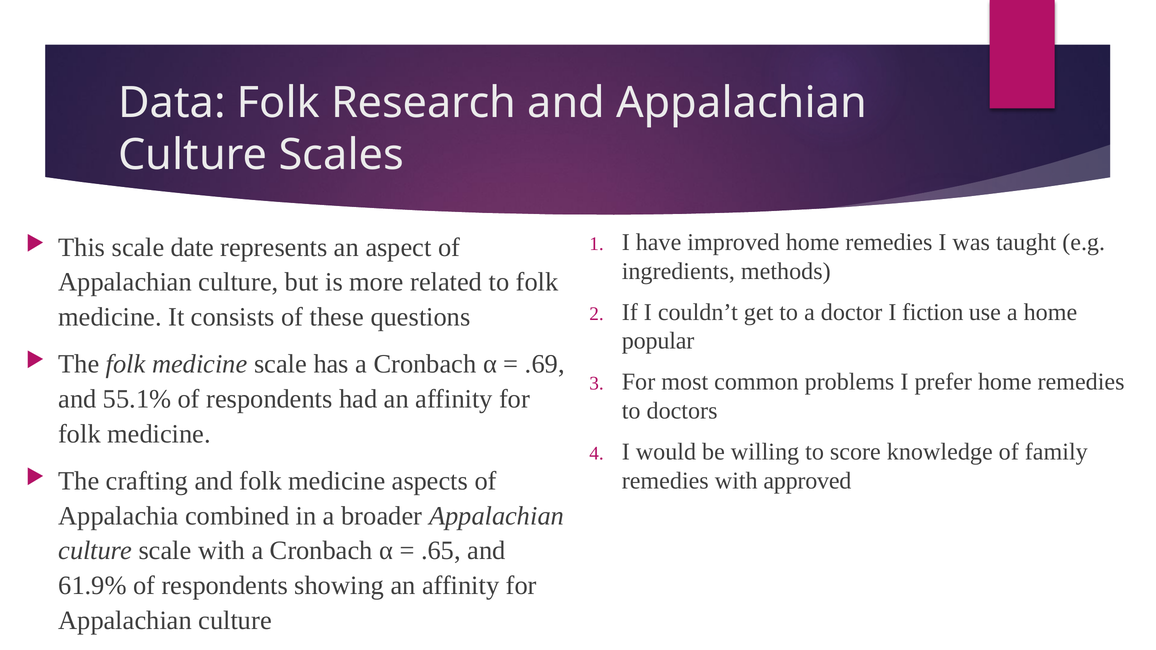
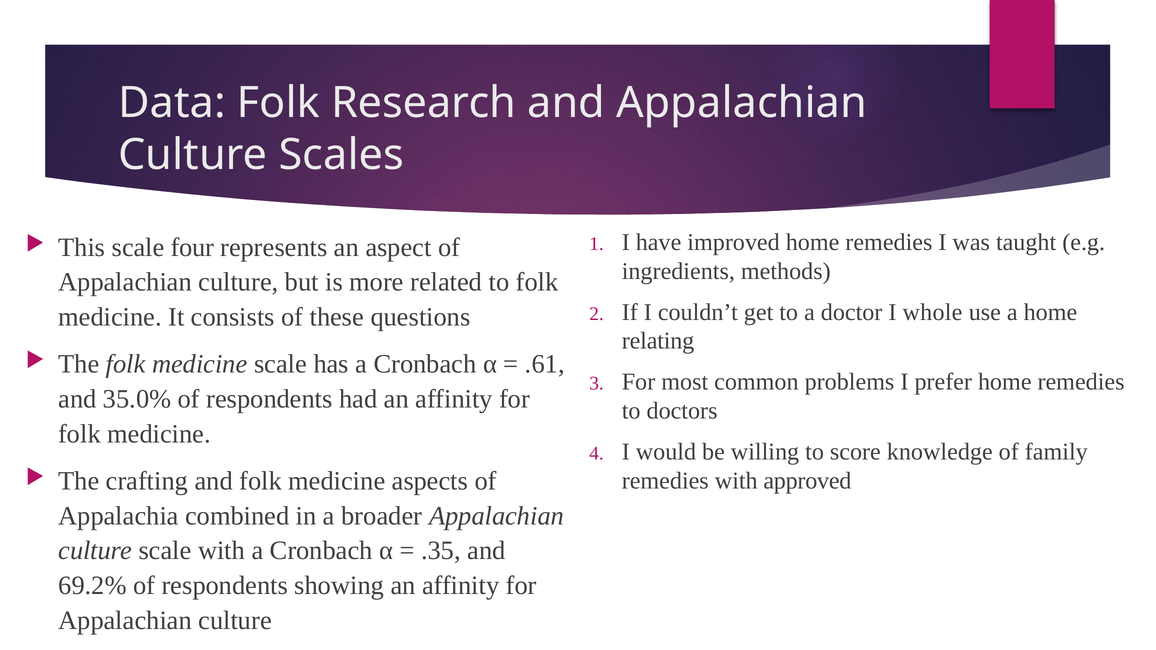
date: date -> four
fiction: fiction -> whole
popular: popular -> relating
.69: .69 -> .61
55.1%: 55.1% -> 35.0%
.65: .65 -> .35
61.9%: 61.9% -> 69.2%
